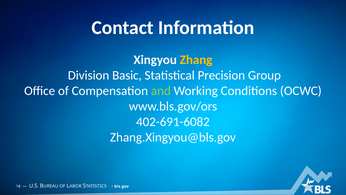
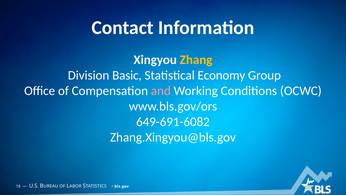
Precision: Precision -> Economy
and colour: light green -> pink
402-691-6082: 402-691-6082 -> 649-691-6082
